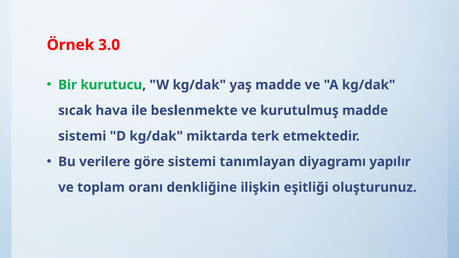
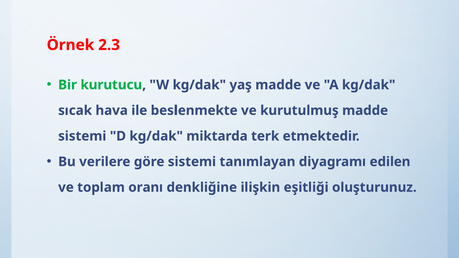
3.0: 3.0 -> 2.3
yapılır: yapılır -> edilen
